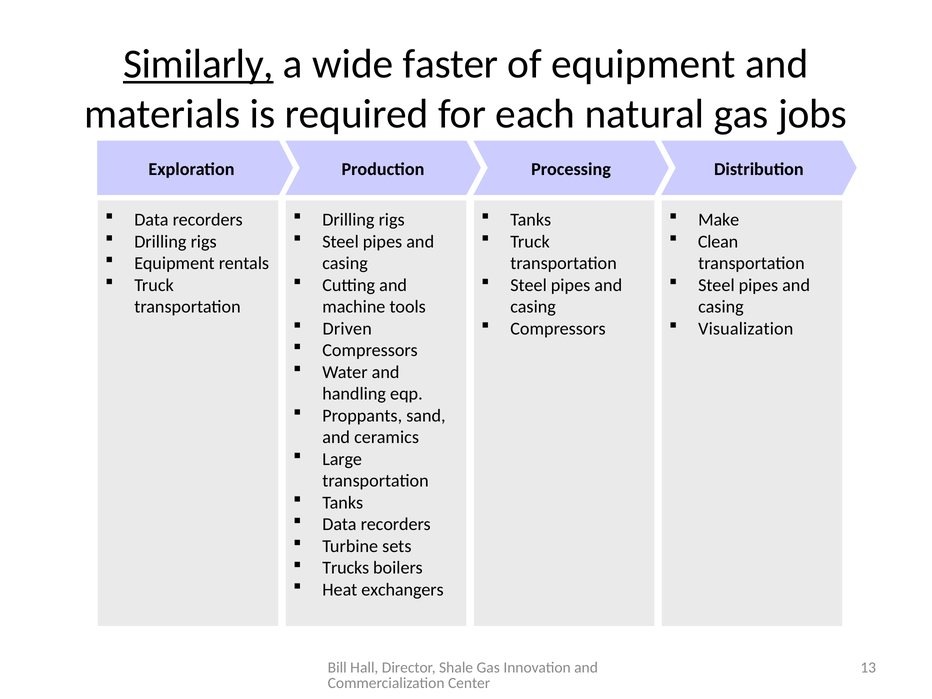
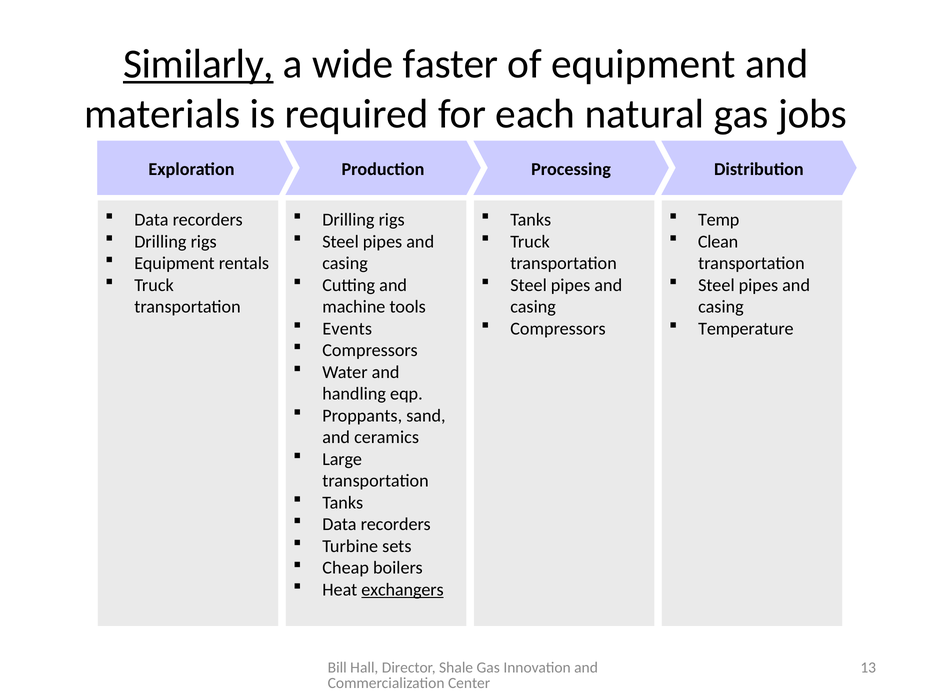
Make: Make -> Temp
Driven: Driven -> Events
Visualization: Visualization -> Temperature
Trucks: Trucks -> Cheap
exchangers underline: none -> present
